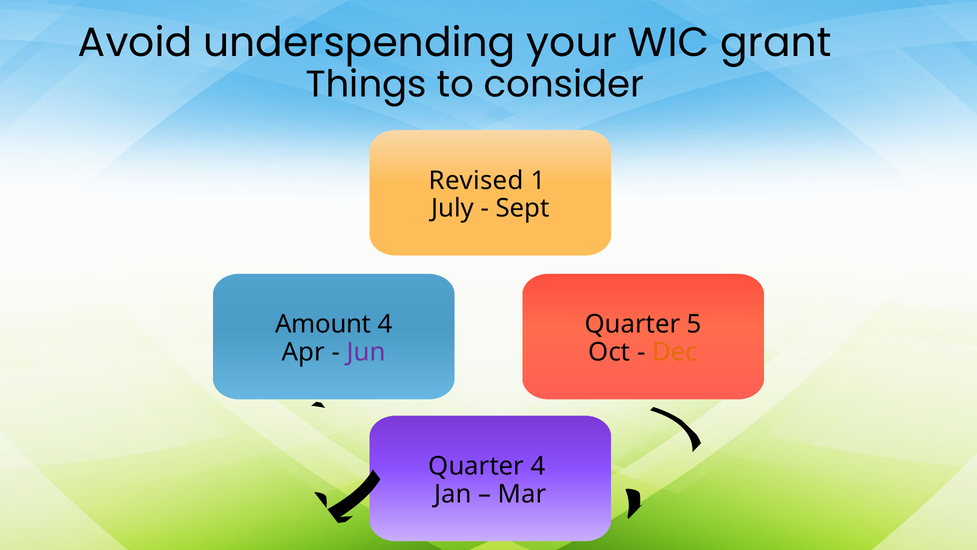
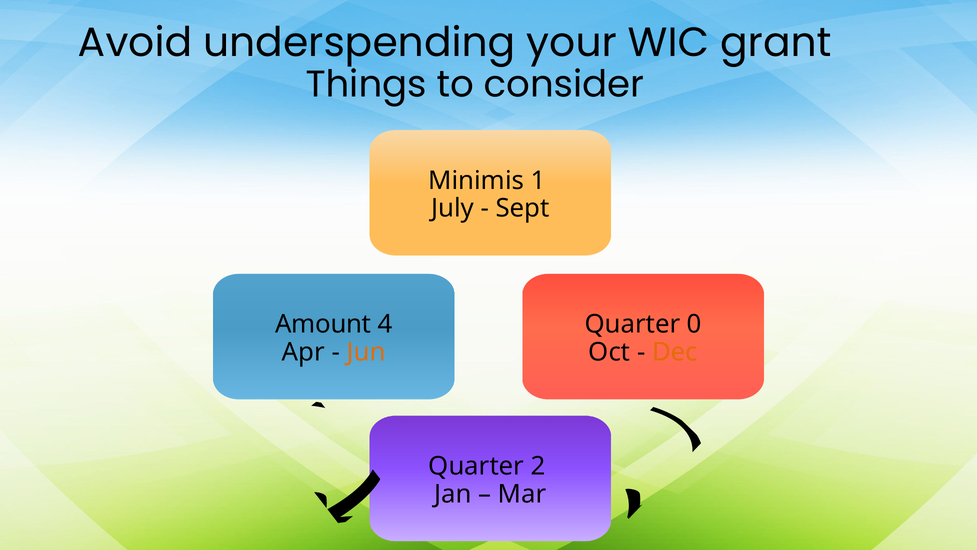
Revised: Revised -> Minimis
5: 5 -> 0
Jun colour: purple -> orange
Quarter 4: 4 -> 2
